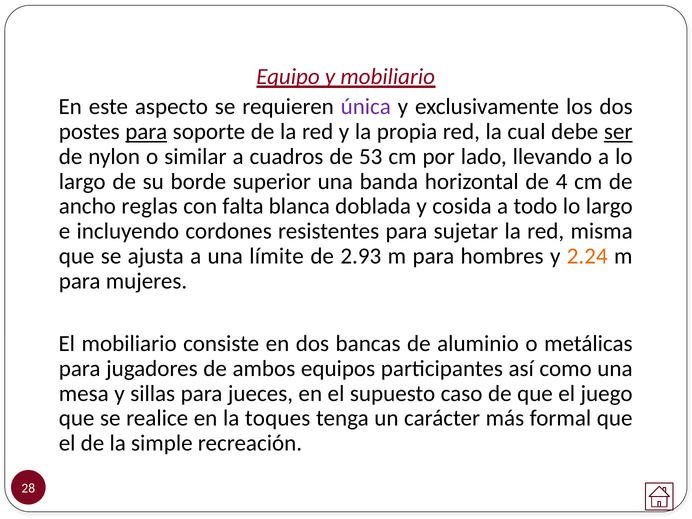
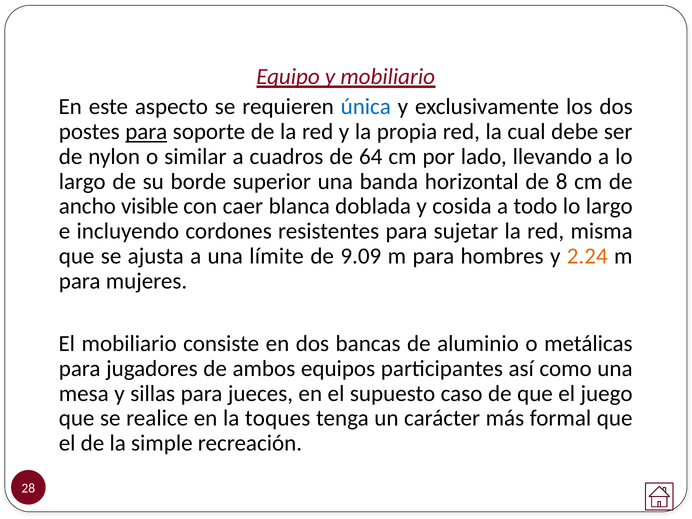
única colour: purple -> blue
ser underline: present -> none
53: 53 -> 64
4: 4 -> 8
reglas: reglas -> visible
falta: falta -> caer
2.93: 2.93 -> 9.09
